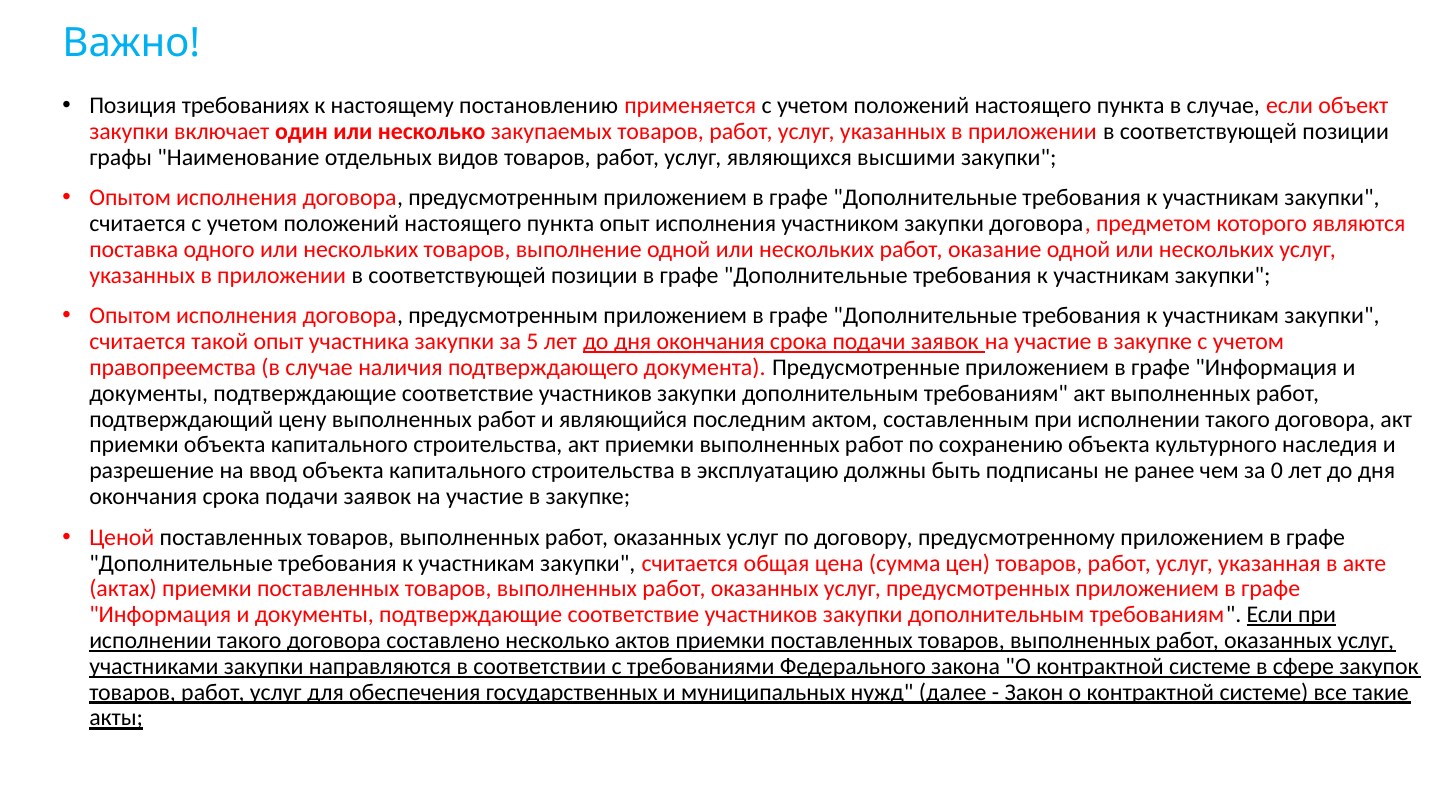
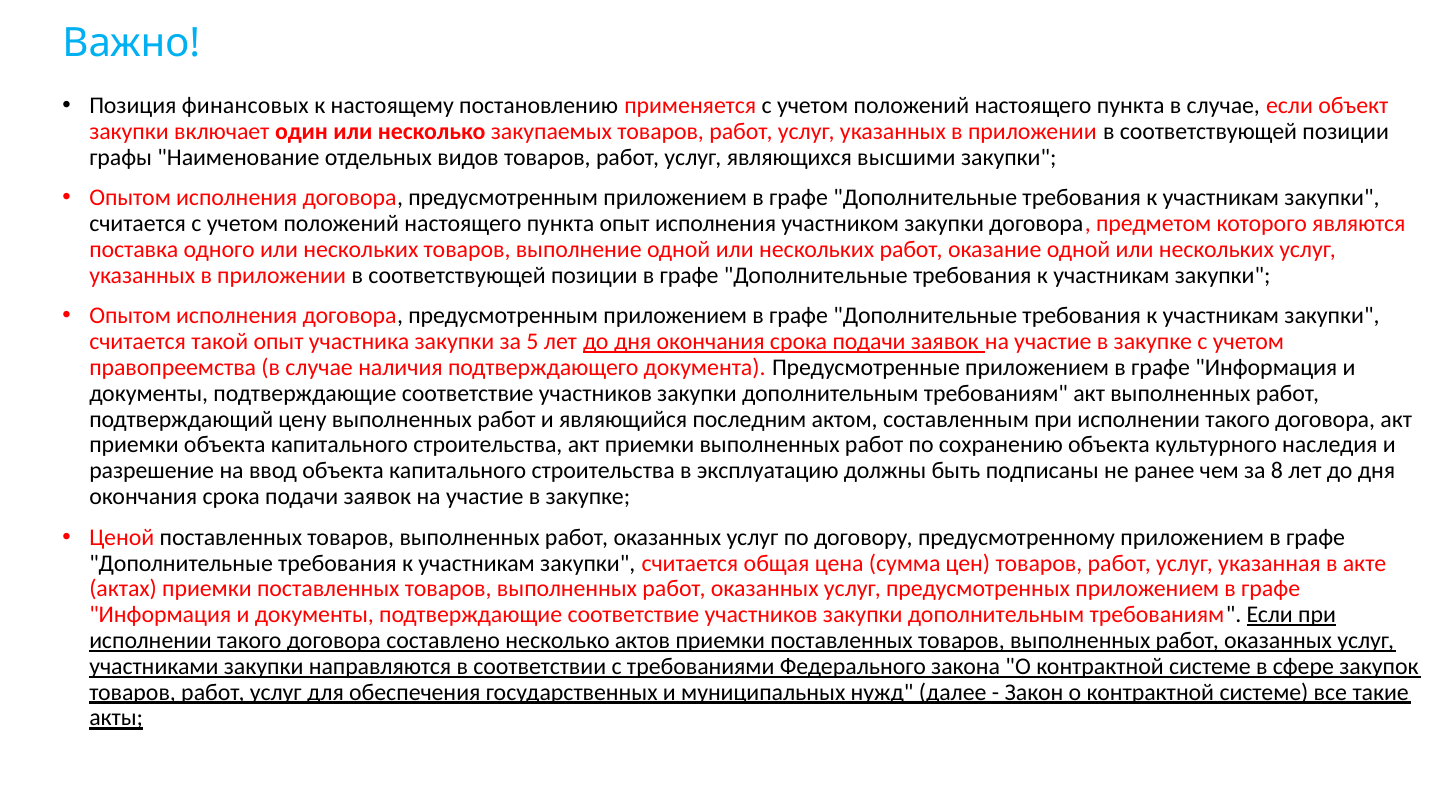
требованиях: требованиях -> финансовых
0: 0 -> 8
